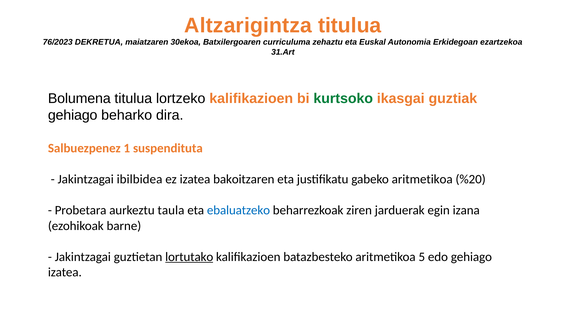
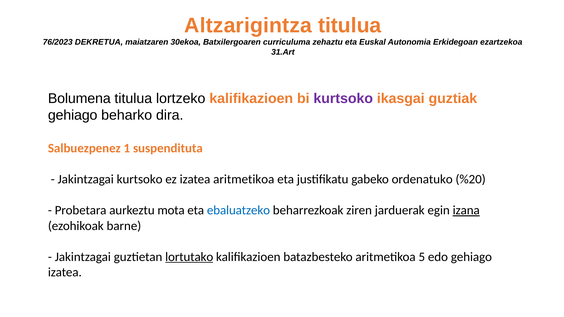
kurtsoko at (343, 98) colour: green -> purple
Jakintzagai ibilbidea: ibilbidea -> kurtsoko
izatea bakoitzaren: bakoitzaren -> aritmetikoa
gabeko aritmetikoa: aritmetikoa -> ordenatuko
taula: taula -> mota
izana underline: none -> present
